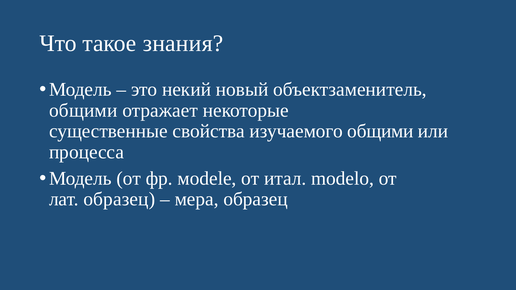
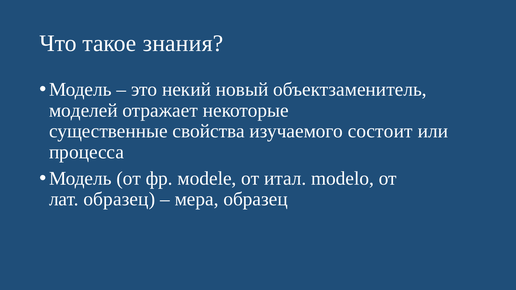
общими at (83, 110): общими -> моделей
изучаемого общими: общими -> состоит
